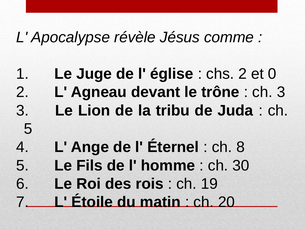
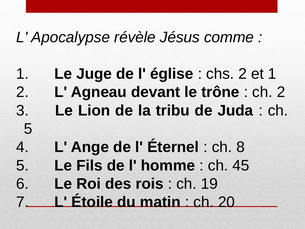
et 0: 0 -> 1
ch 3: 3 -> 2
30: 30 -> 45
